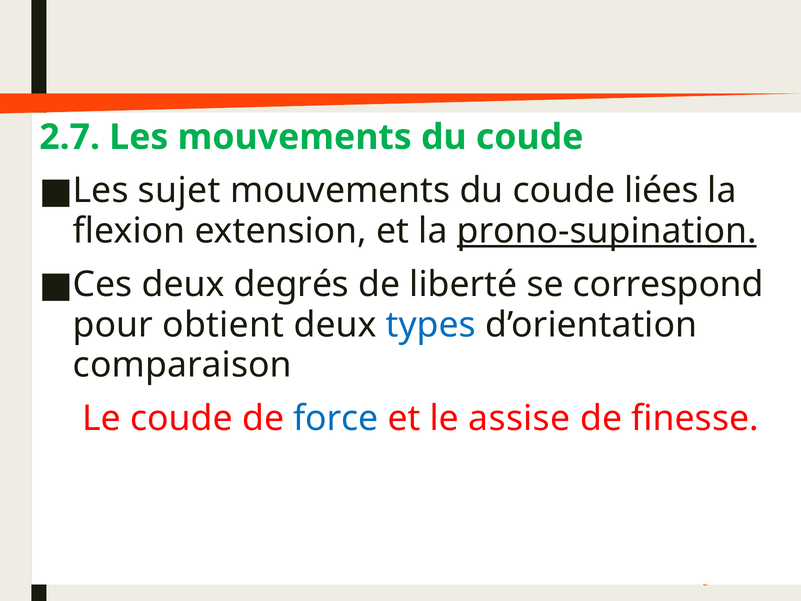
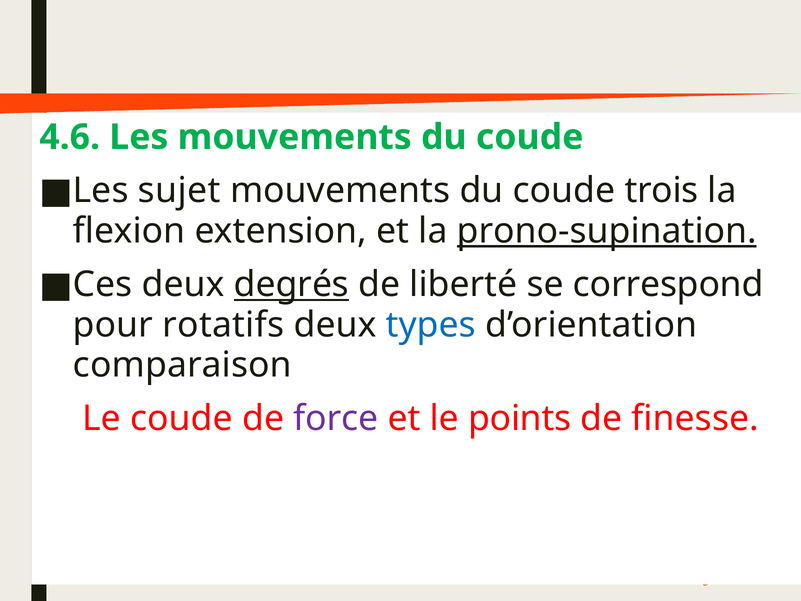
2.7: 2.7 -> 4.6
liées: liées -> trois
degrés underline: none -> present
obtient: obtient -> rotatifs
force colour: blue -> purple
assise: assise -> points
